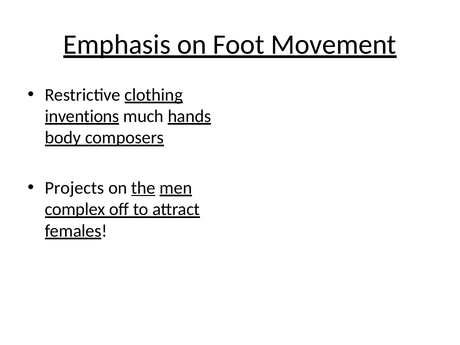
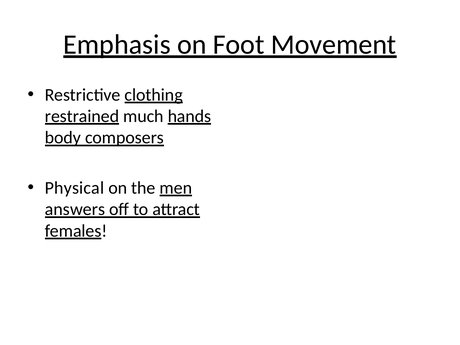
inventions: inventions -> restrained
Projects: Projects -> Physical
the underline: present -> none
complex: complex -> answers
